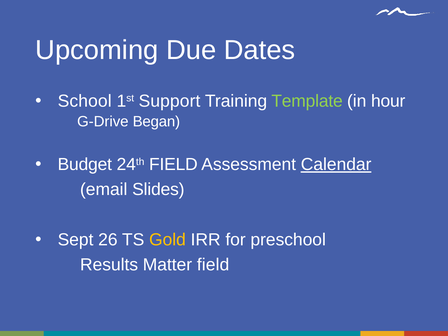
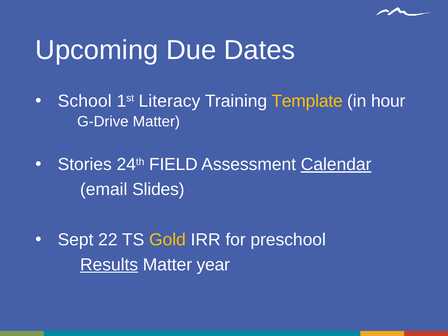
Support: Support -> Literacy
Template colour: light green -> yellow
G-Drive Began: Began -> Matter
Budget: Budget -> Stories
26: 26 -> 22
Results underline: none -> present
Matter field: field -> year
